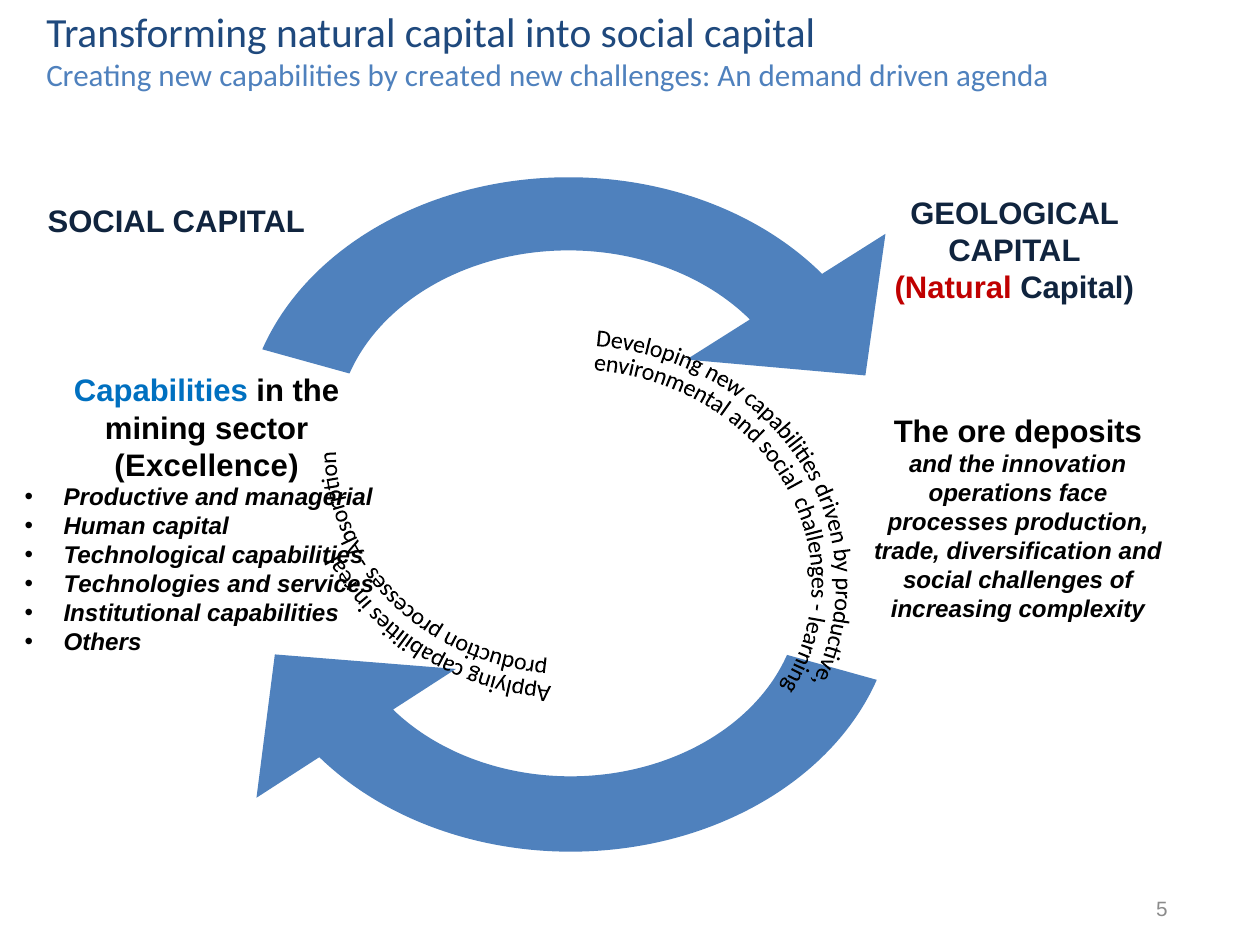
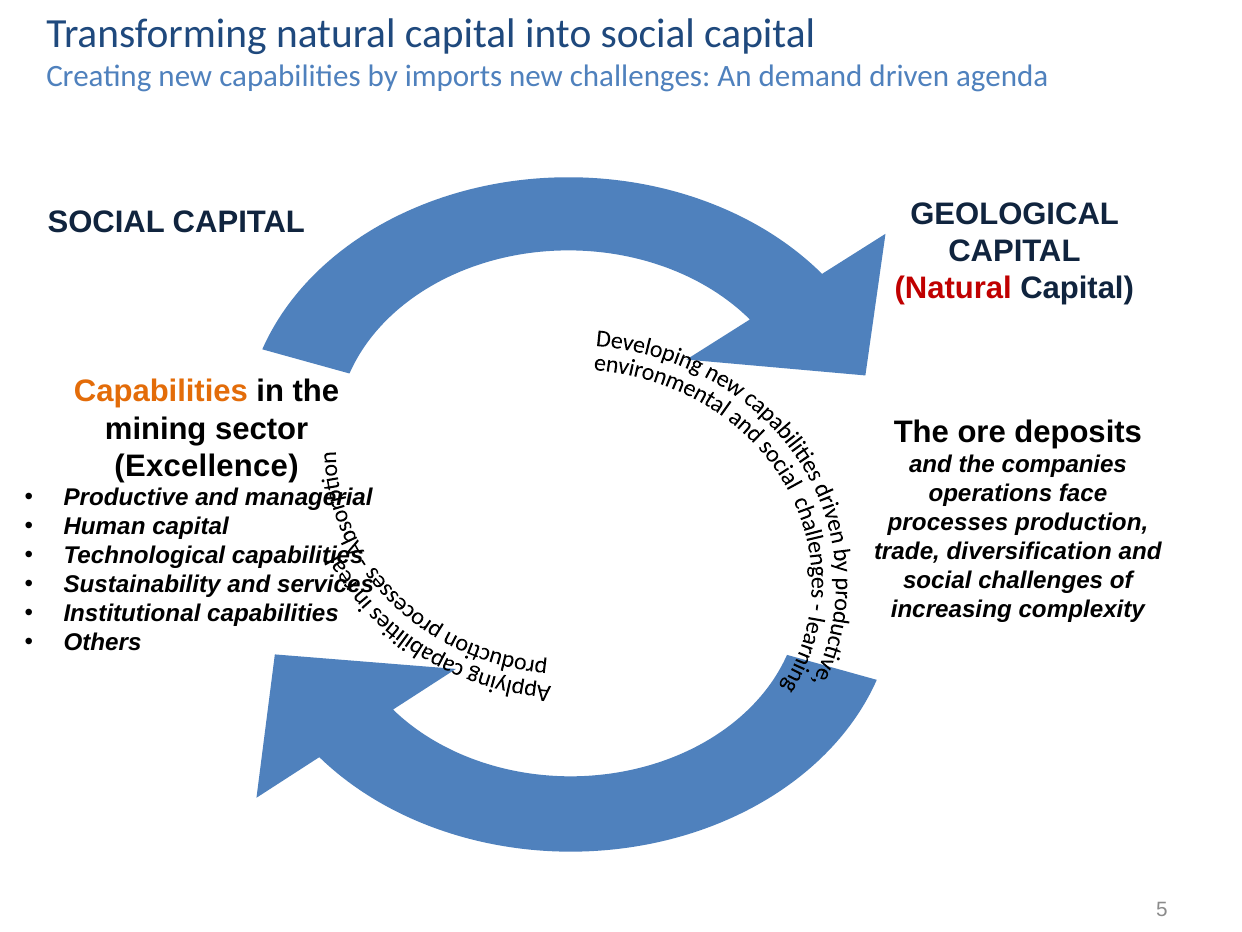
created: created -> imports
Capabilities at (161, 391) colour: blue -> orange
innovation: innovation -> companies
Technologies: Technologies -> Sustainability
